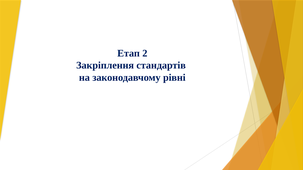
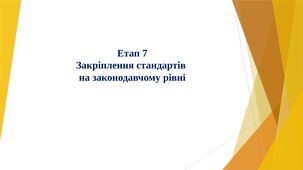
2: 2 -> 7
